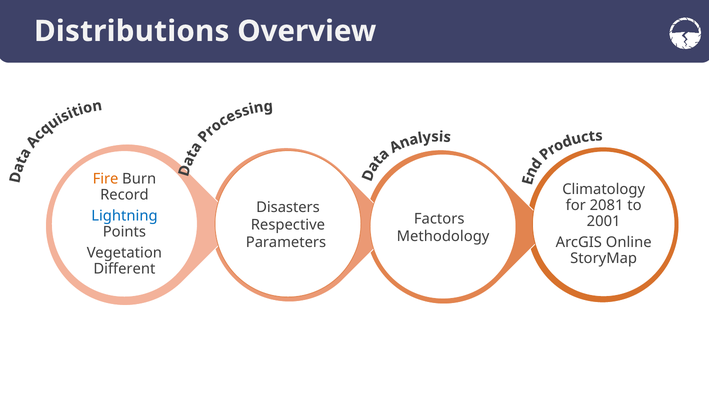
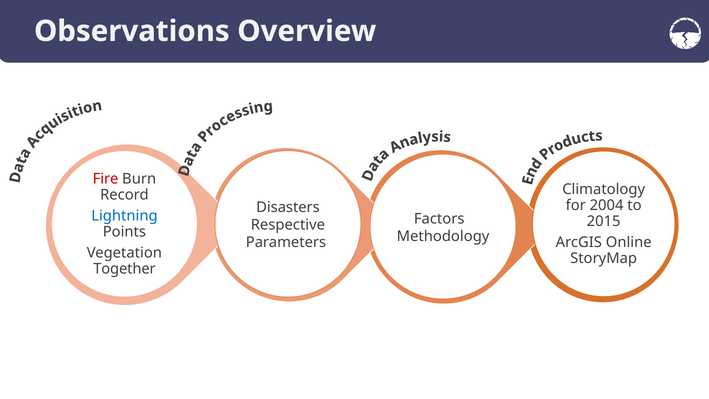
Distributions: Distributions -> Observations
Fire colour: orange -> red
2081: 2081 -> 2004
2001: 2001 -> 2015
Different: Different -> Together
